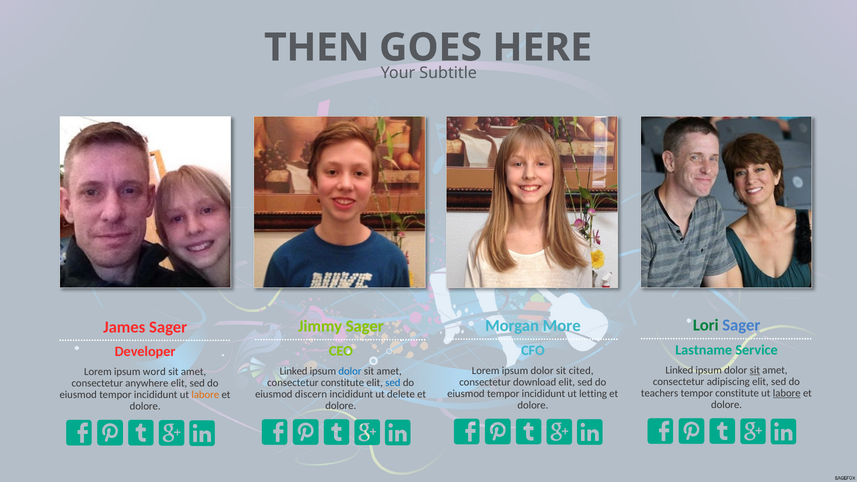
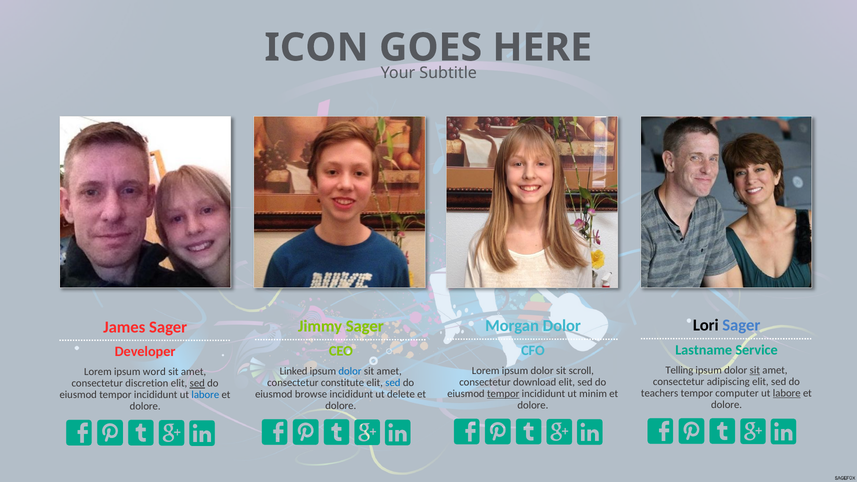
THEN: THEN -> ICON
Lori colour: green -> black
Morgan More: More -> Dolor
Linked at (679, 370): Linked -> Telling
cited: cited -> scroll
anywhere: anywhere -> discretion
sed at (197, 383) underline: none -> present
tempor constitute: constitute -> computer
tempor at (503, 394) underline: none -> present
letting: letting -> minim
discern: discern -> browse
labore at (205, 395) colour: orange -> blue
